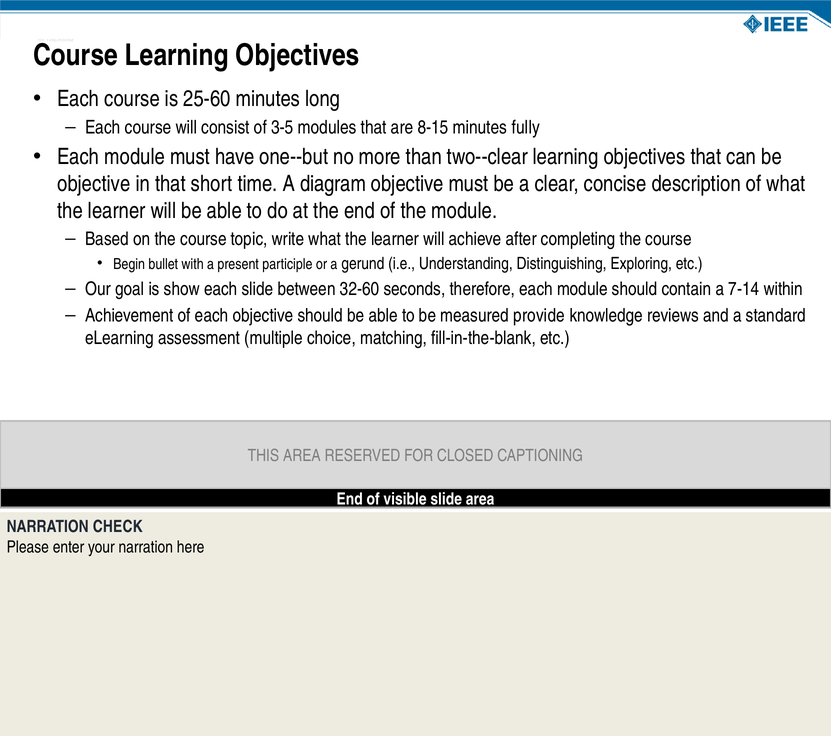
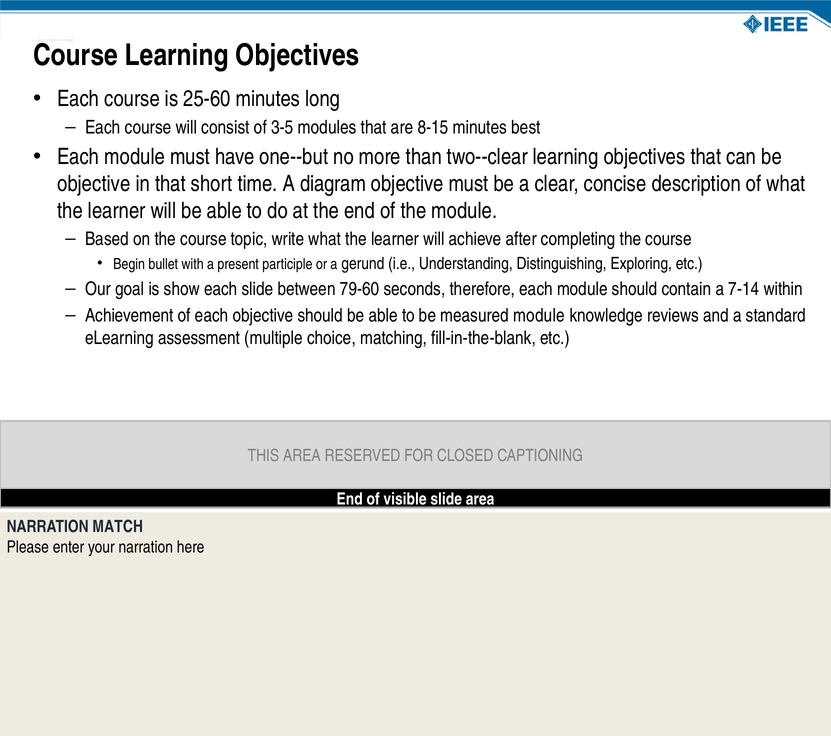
fully: fully -> best
32-60: 32-60 -> 79-60
measured provide: provide -> module
CHECK: CHECK -> MATCH
